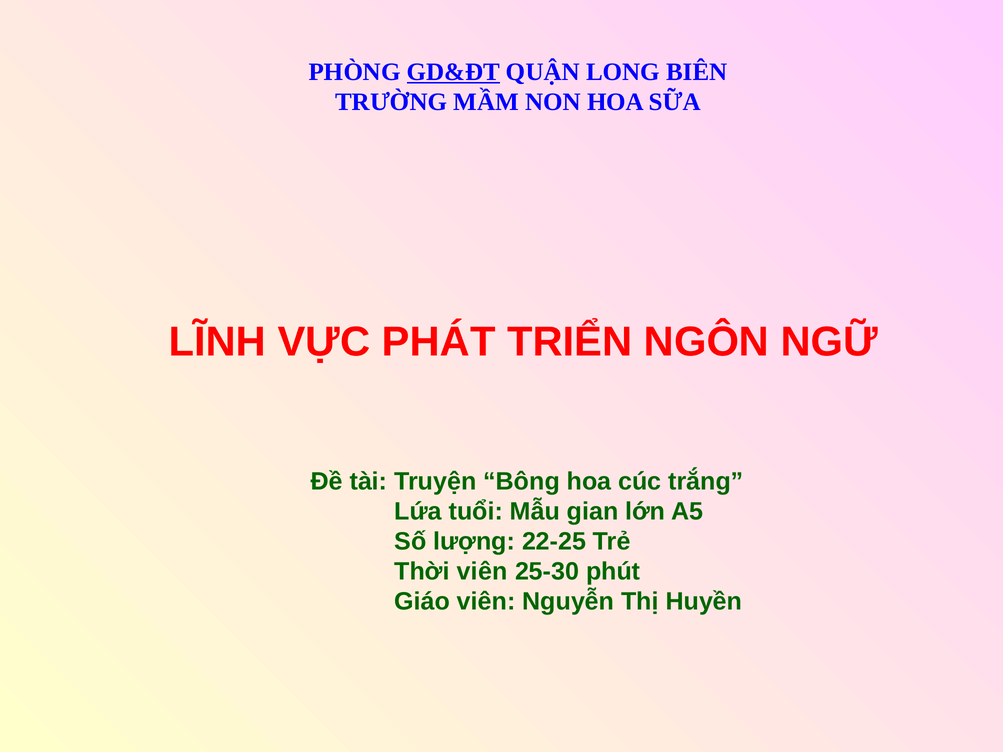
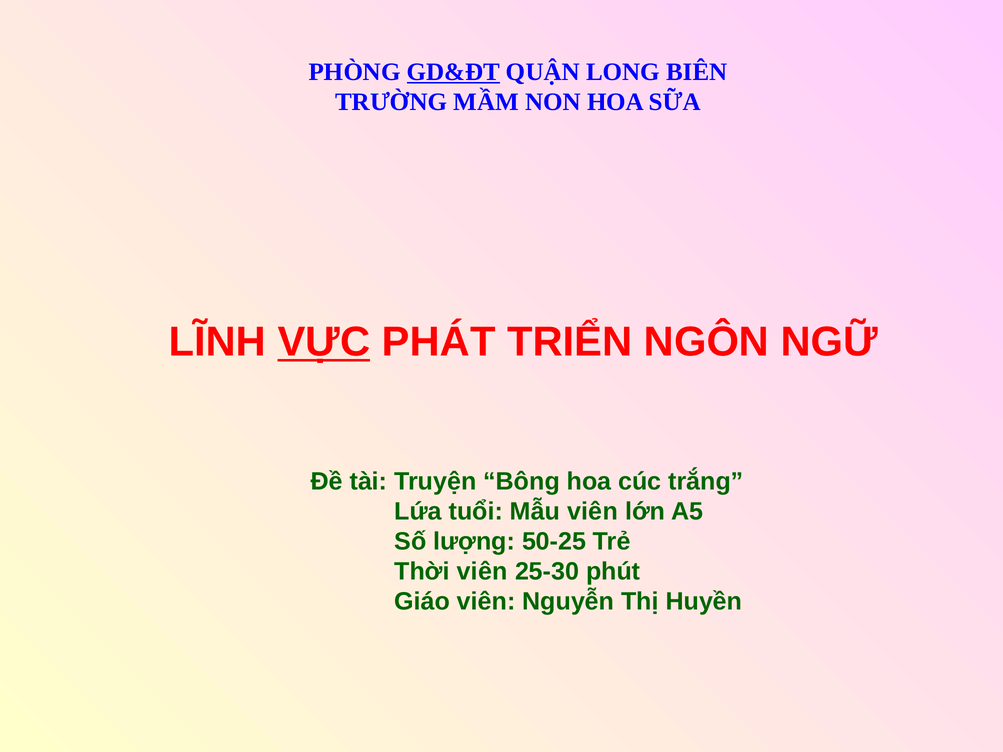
VỰC underline: none -> present
Mẫu gian: gian -> viên
22-25: 22-25 -> 50-25
